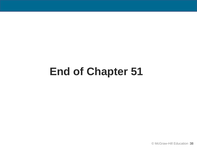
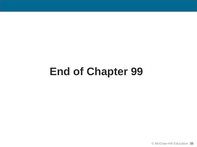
51: 51 -> 99
